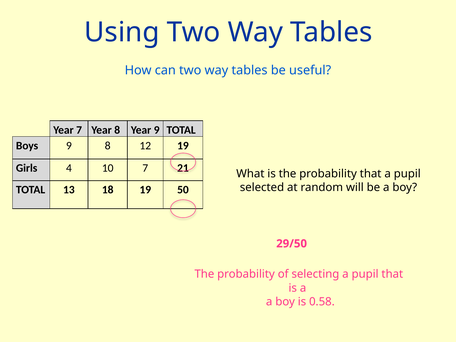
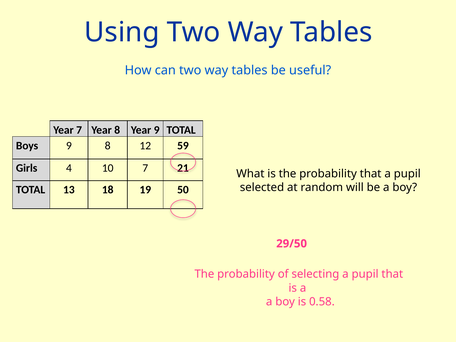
12 19: 19 -> 59
